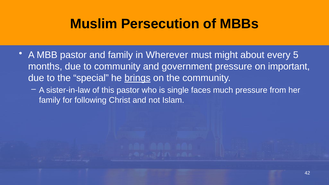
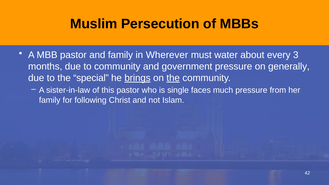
might: might -> water
5: 5 -> 3
important: important -> generally
the at (173, 78) underline: none -> present
